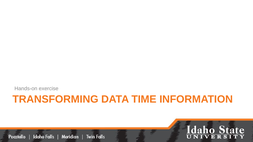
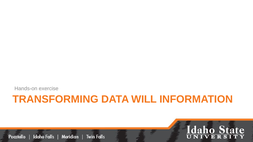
TIME: TIME -> WILL
